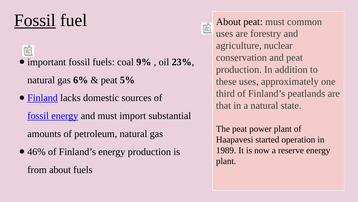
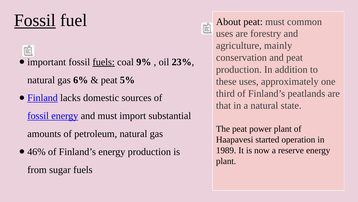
nuclear: nuclear -> mainly
fuels at (104, 62) underline: none -> present
from about: about -> sugar
